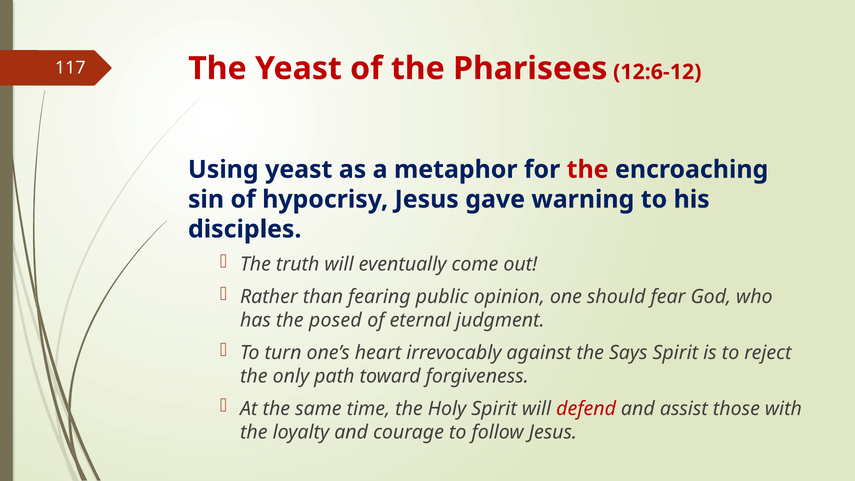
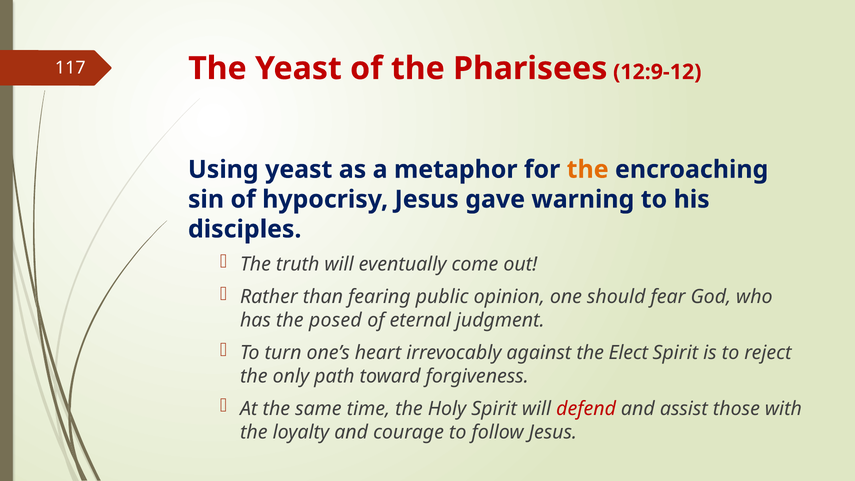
12:6-12: 12:6-12 -> 12:9-12
the at (588, 169) colour: red -> orange
Says: Says -> Elect
